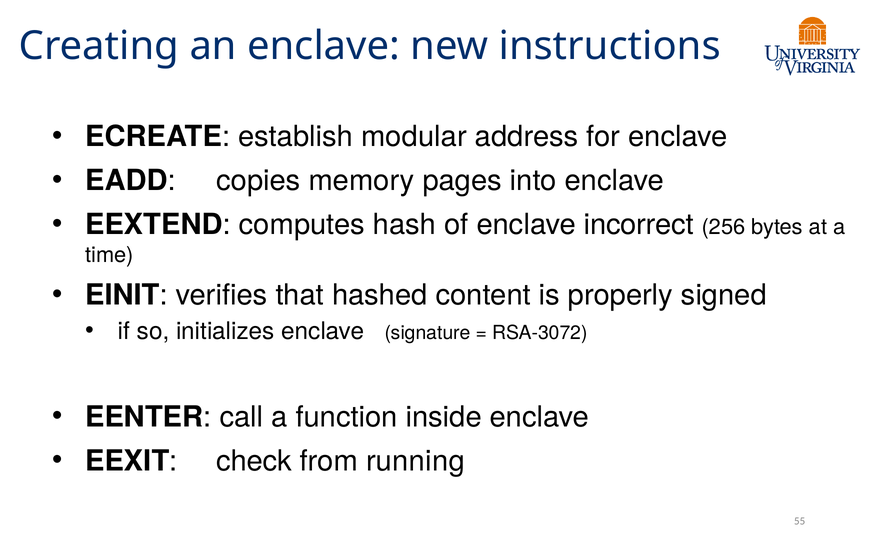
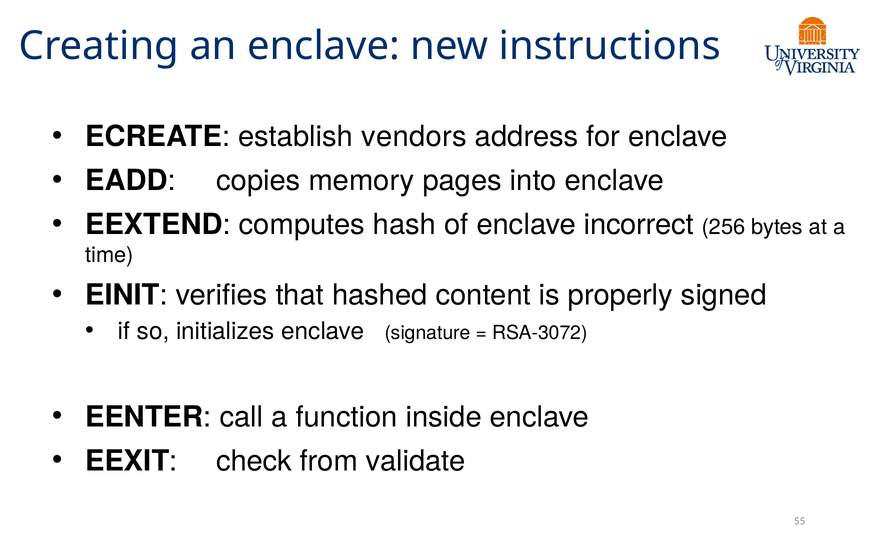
modular: modular -> vendors
running: running -> validate
